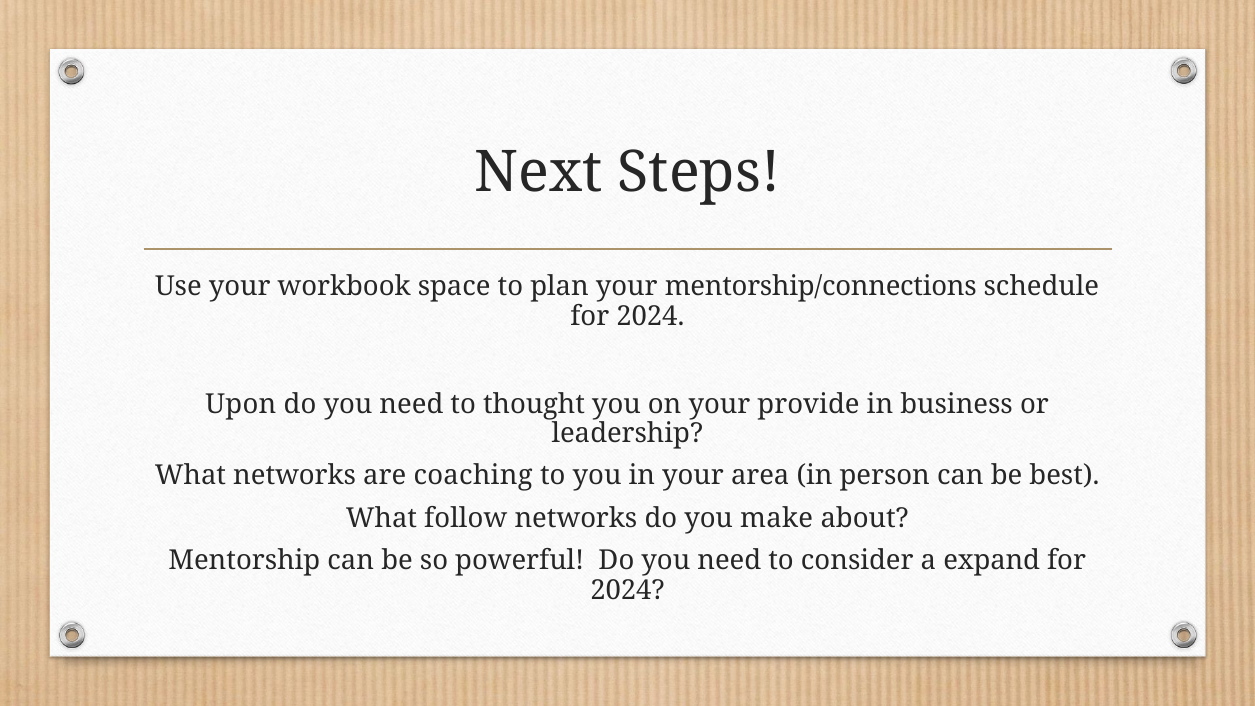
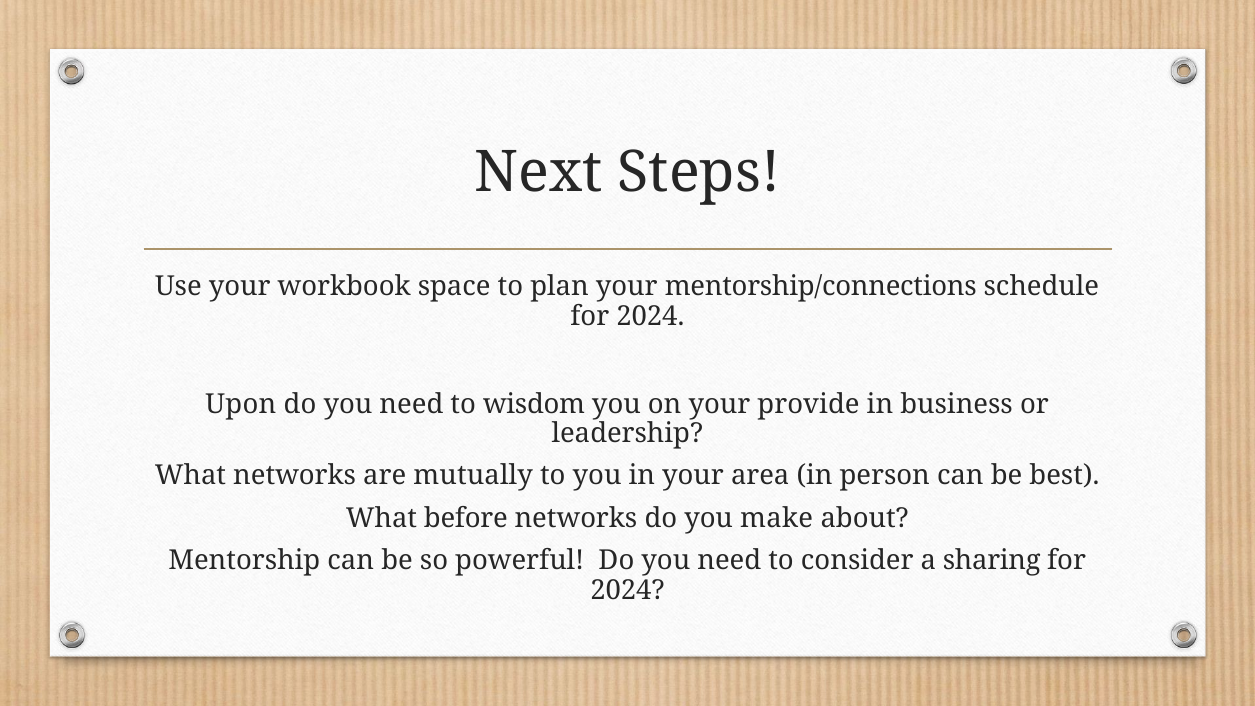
thought: thought -> wisdom
coaching: coaching -> mutually
follow: follow -> before
expand: expand -> sharing
